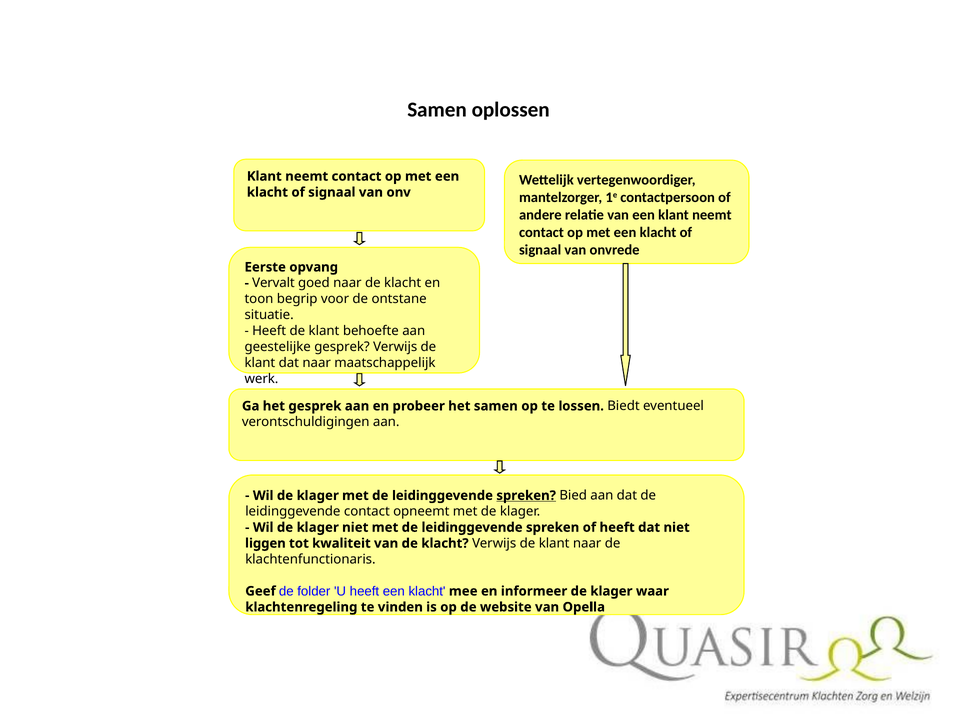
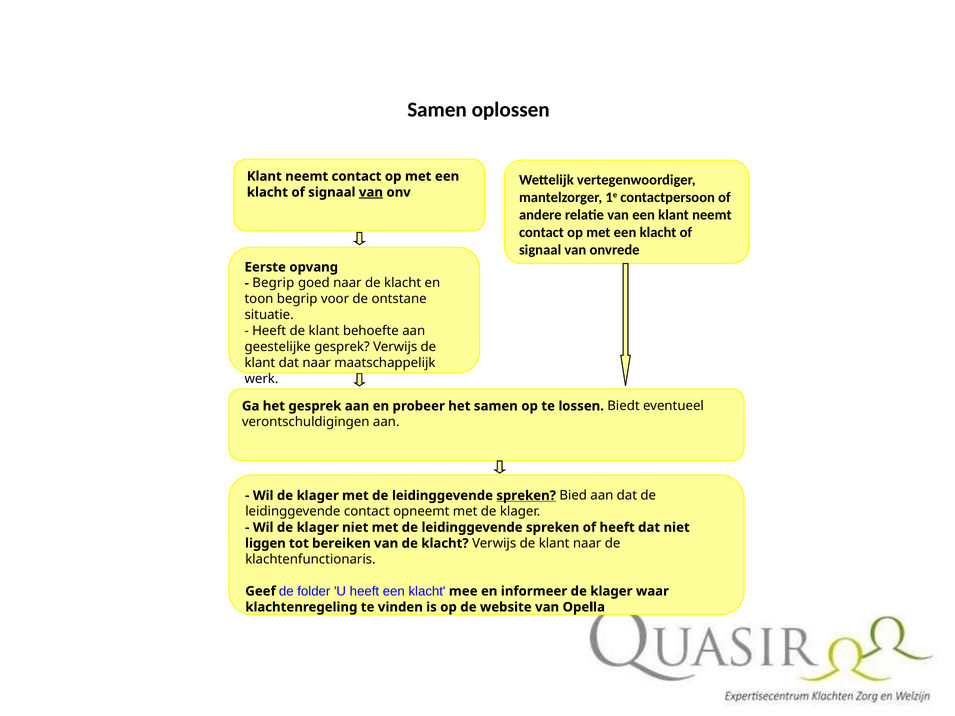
van at (371, 192) underline: none -> present
Vervalt at (273, 283): Vervalt -> Begrip
kwaliteit: kwaliteit -> bereiken
